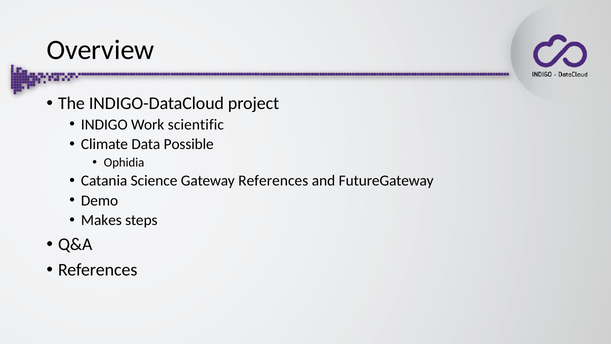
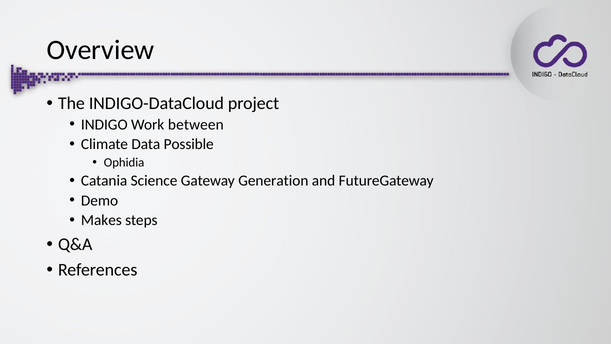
scientific: scientific -> between
Gateway References: References -> Generation
